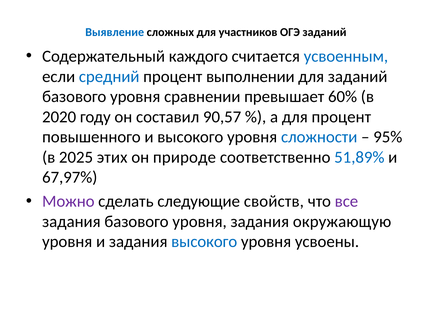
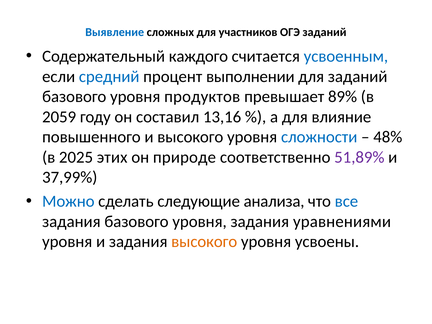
сравнении: сравнении -> продуктов
60%: 60% -> 89%
2020: 2020 -> 2059
90,57: 90,57 -> 13,16
для процент: процент -> влияние
95%: 95% -> 48%
51,89% colour: blue -> purple
67,97%: 67,97% -> 37,99%
Можно colour: purple -> blue
свойств: свойств -> анализа
все colour: purple -> blue
окружающую: окружающую -> уравнениями
высокого at (204, 242) colour: blue -> orange
